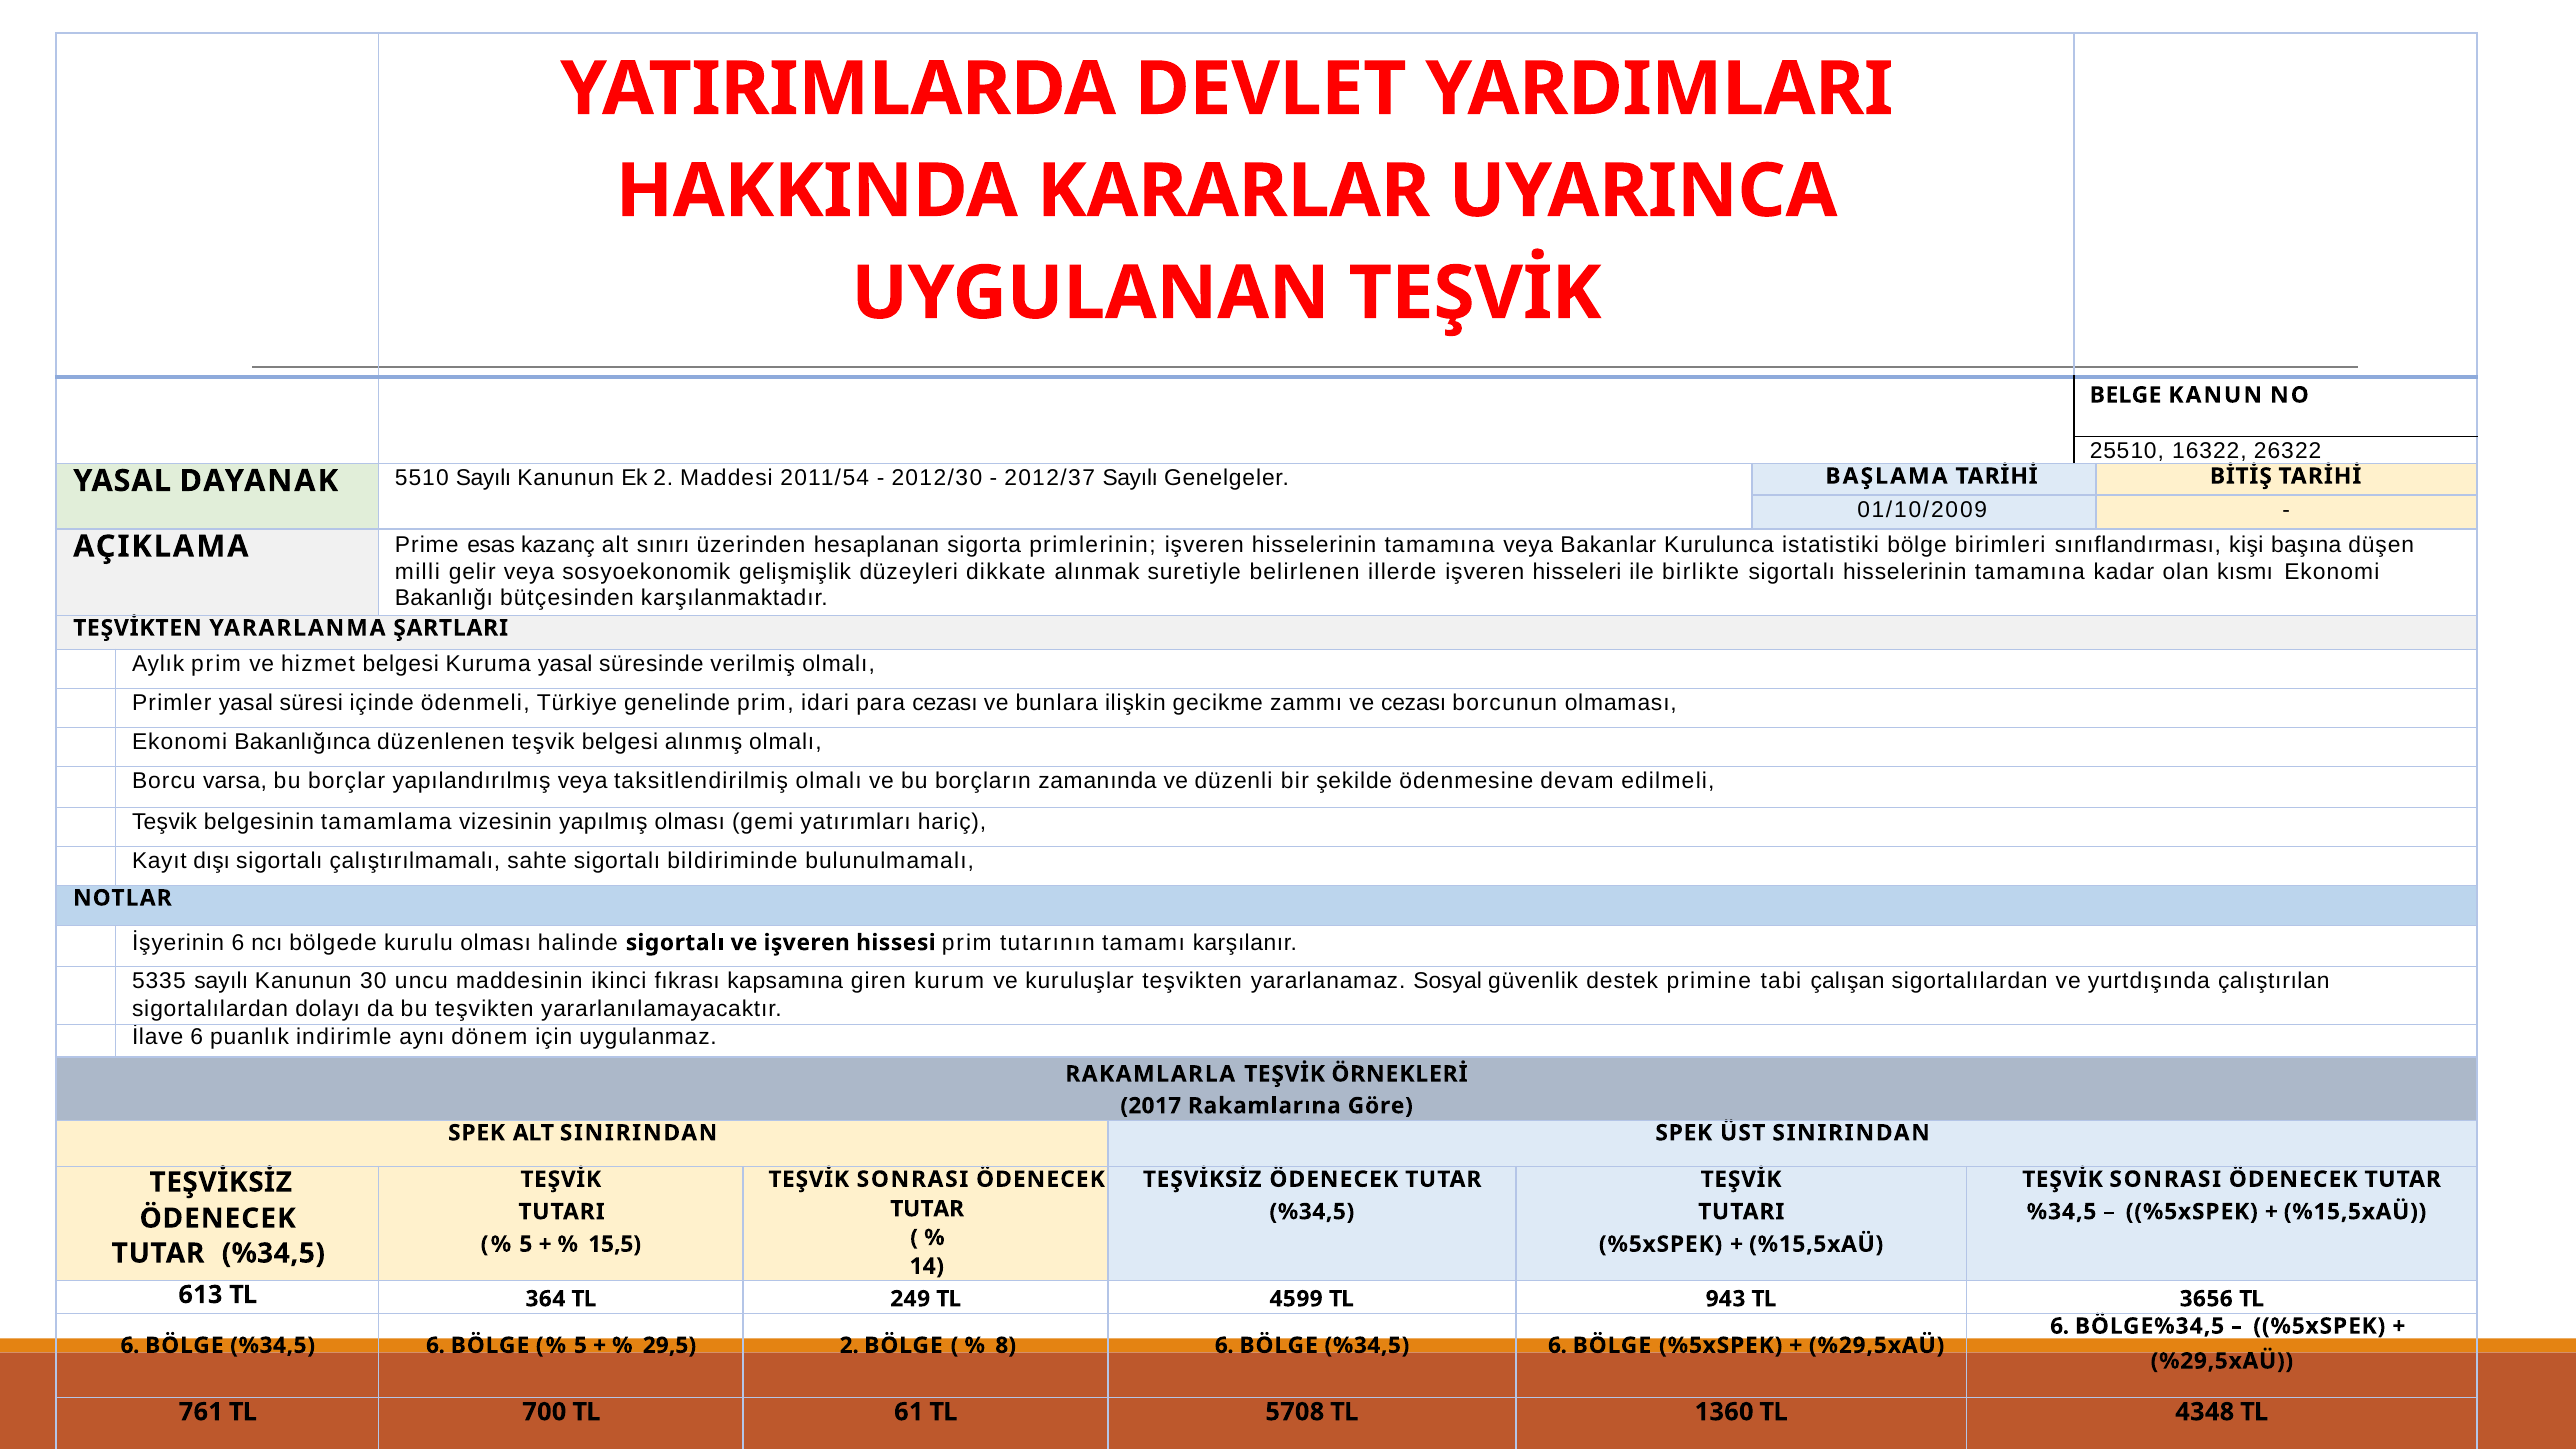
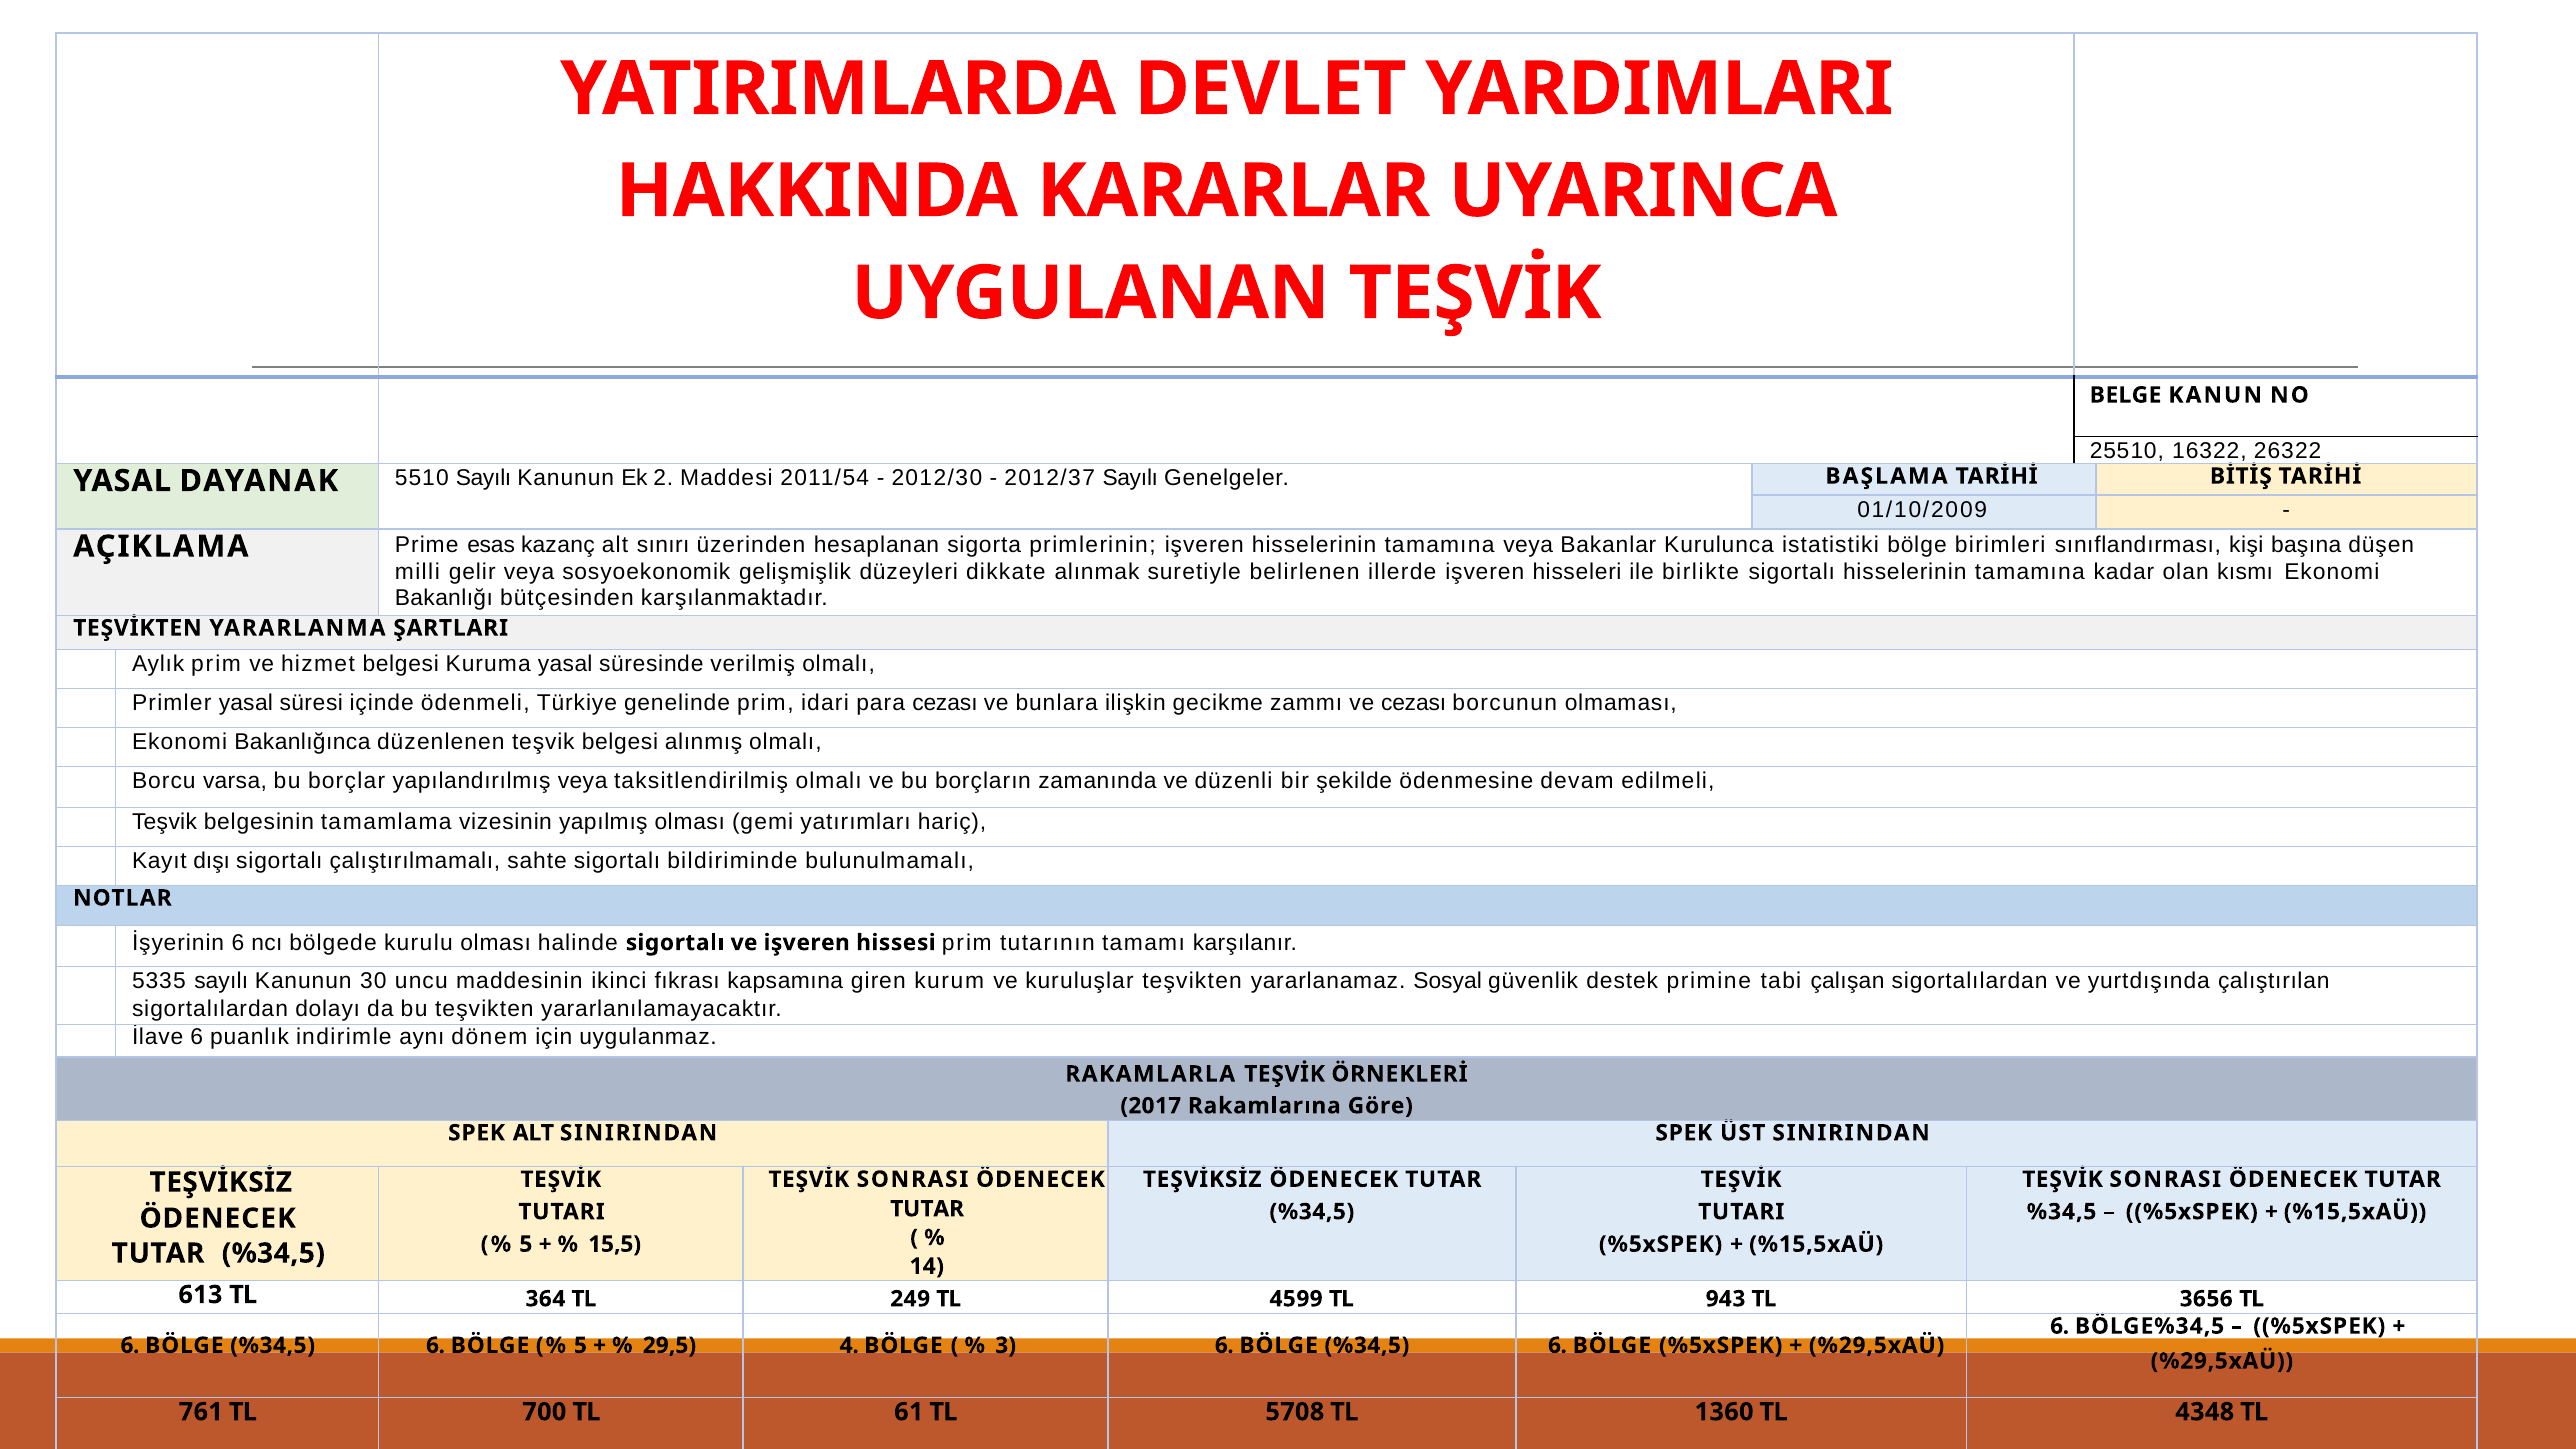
29,5 2: 2 -> 4
8: 8 -> 3
